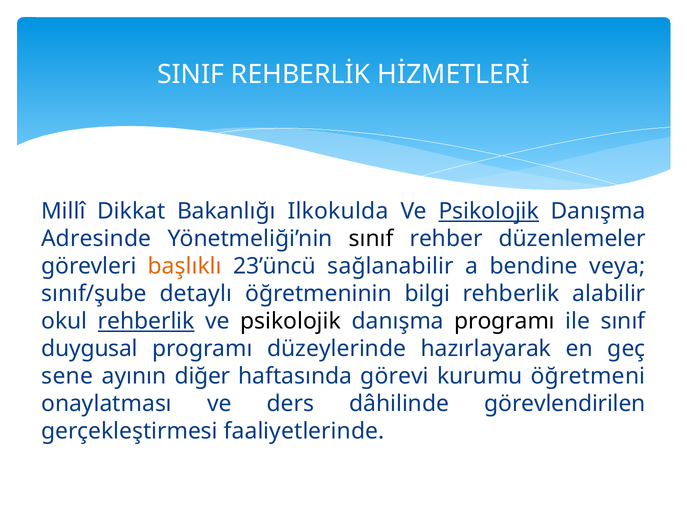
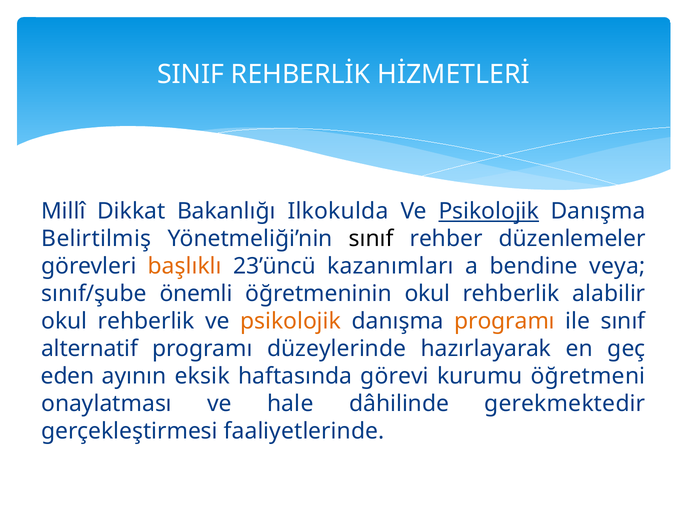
Adresinde: Adresinde -> Belirtilmiş
sağlanabilir: sağlanabilir -> kazanımları
detaylı: detaylı -> önemli
öğretmeninin bilgi: bilgi -> okul
rehberlik at (146, 321) underline: present -> none
psikolojik at (291, 321) colour: black -> orange
programı at (505, 321) colour: black -> orange
duygusal: duygusal -> alternatif
sene: sene -> eden
diğer: diğer -> eksik
ders: ders -> hale
görevlendirilen: görevlendirilen -> gerekmektedir
